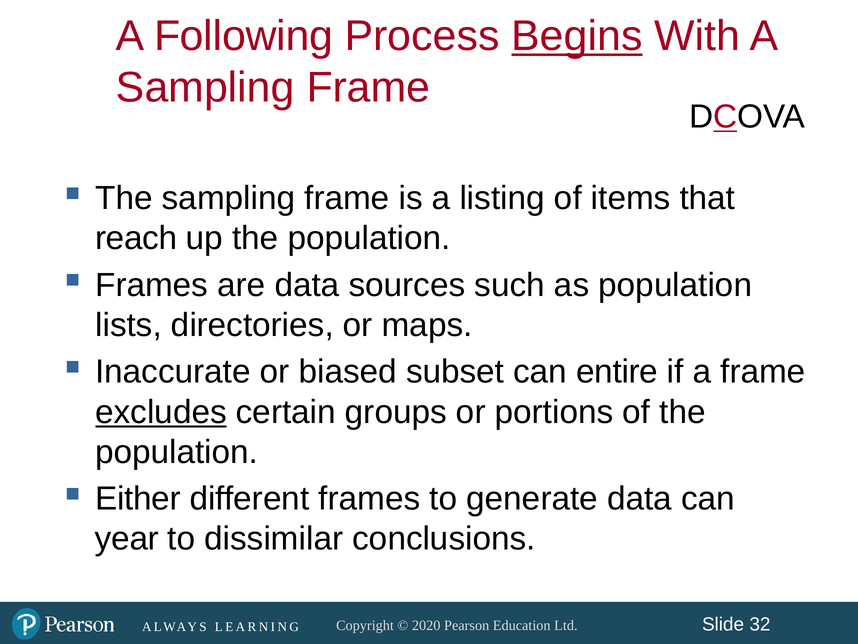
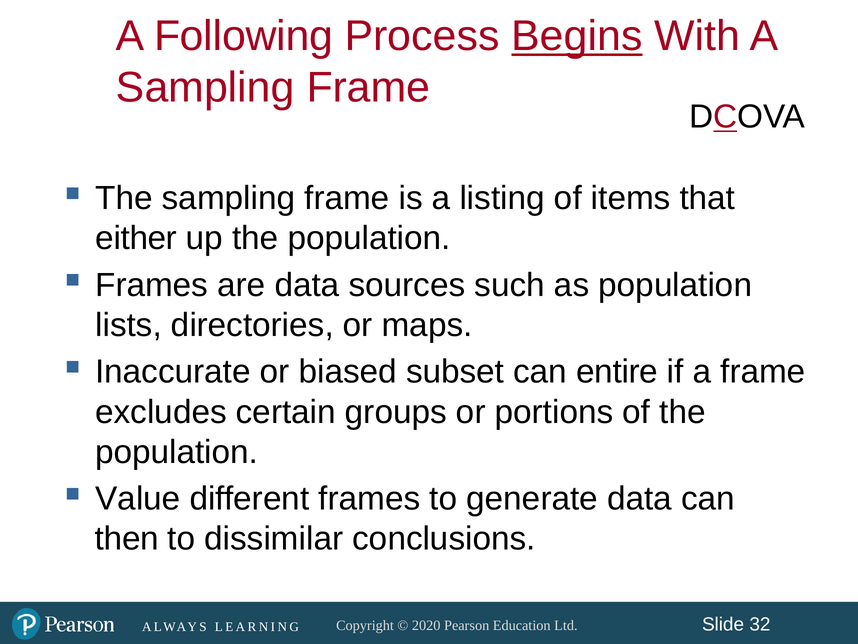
reach: reach -> either
excludes underline: present -> none
Either: Either -> Value
year: year -> then
